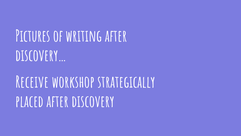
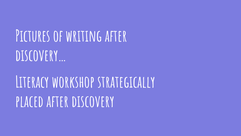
Receive: Receive -> Literacy
